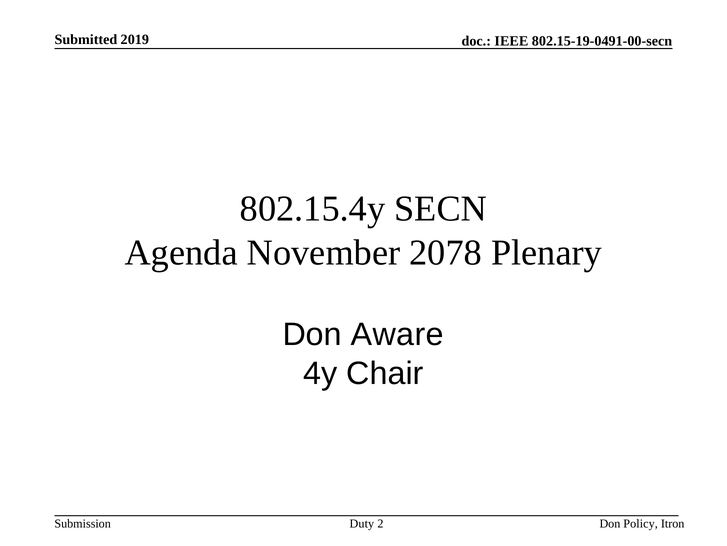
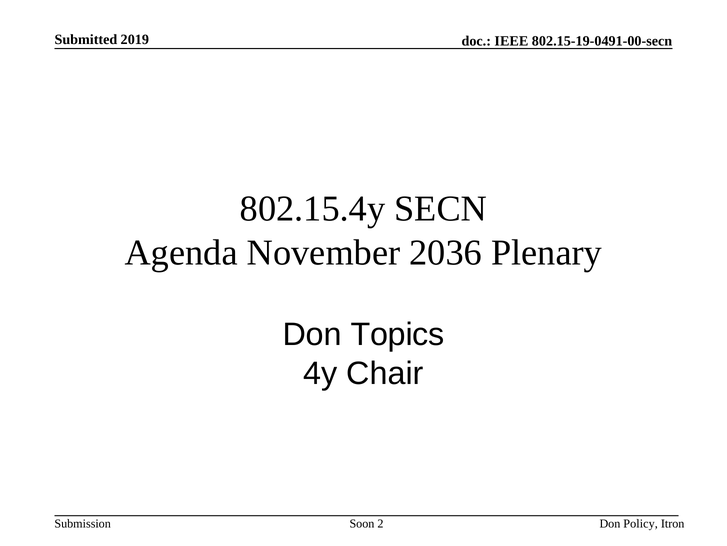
2078: 2078 -> 2036
Aware: Aware -> Topics
Duty: Duty -> Soon
